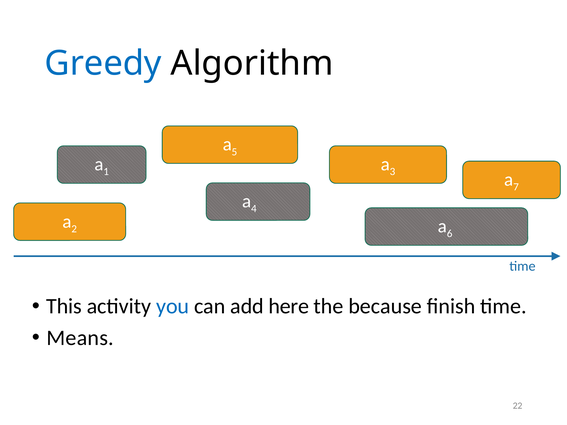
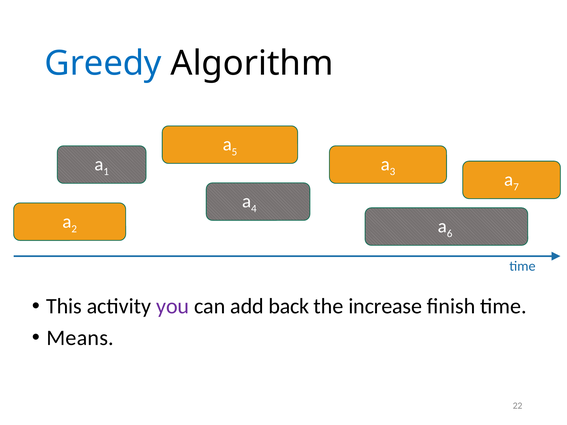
you colour: blue -> purple
here: here -> back
because: because -> increase
